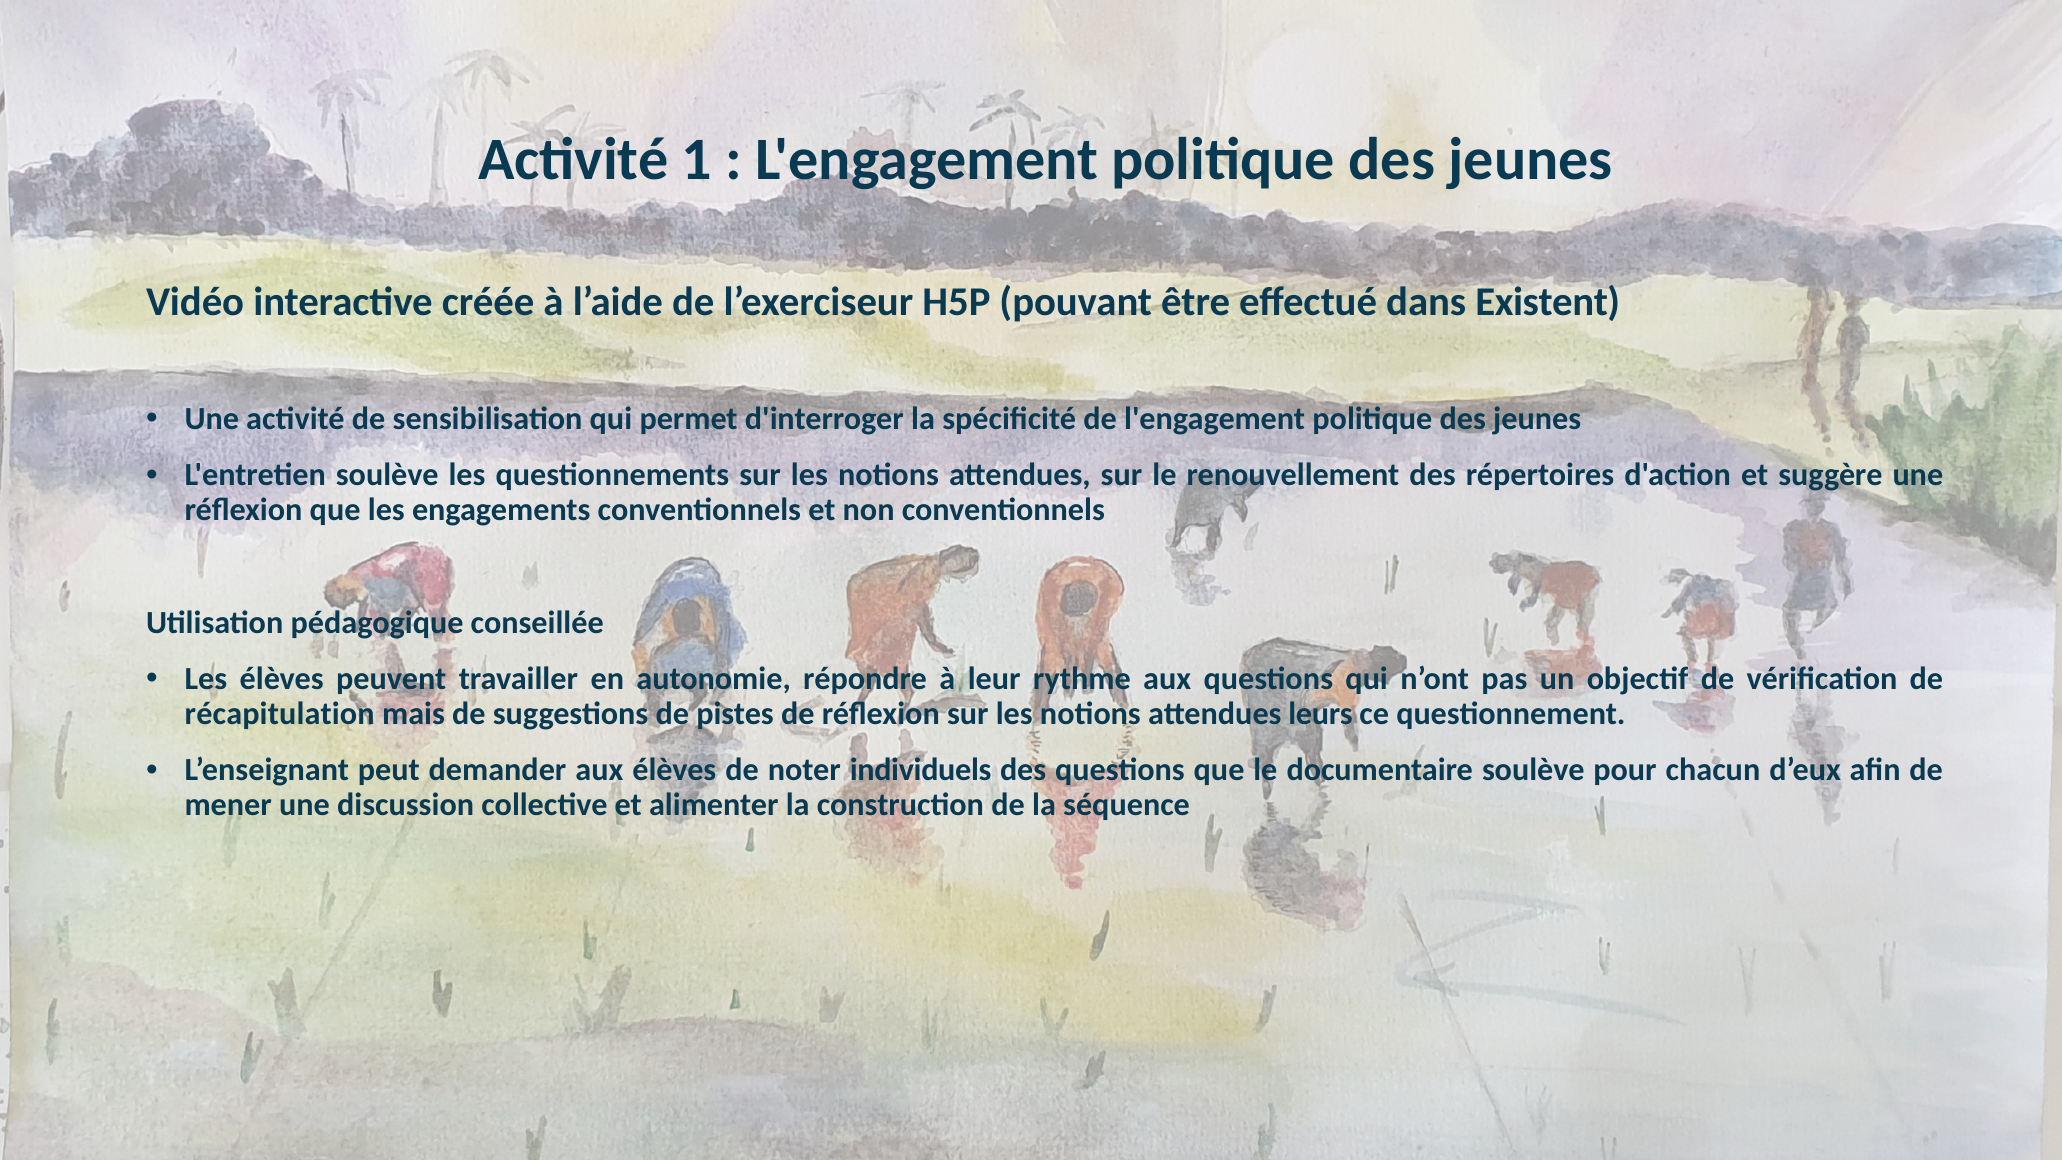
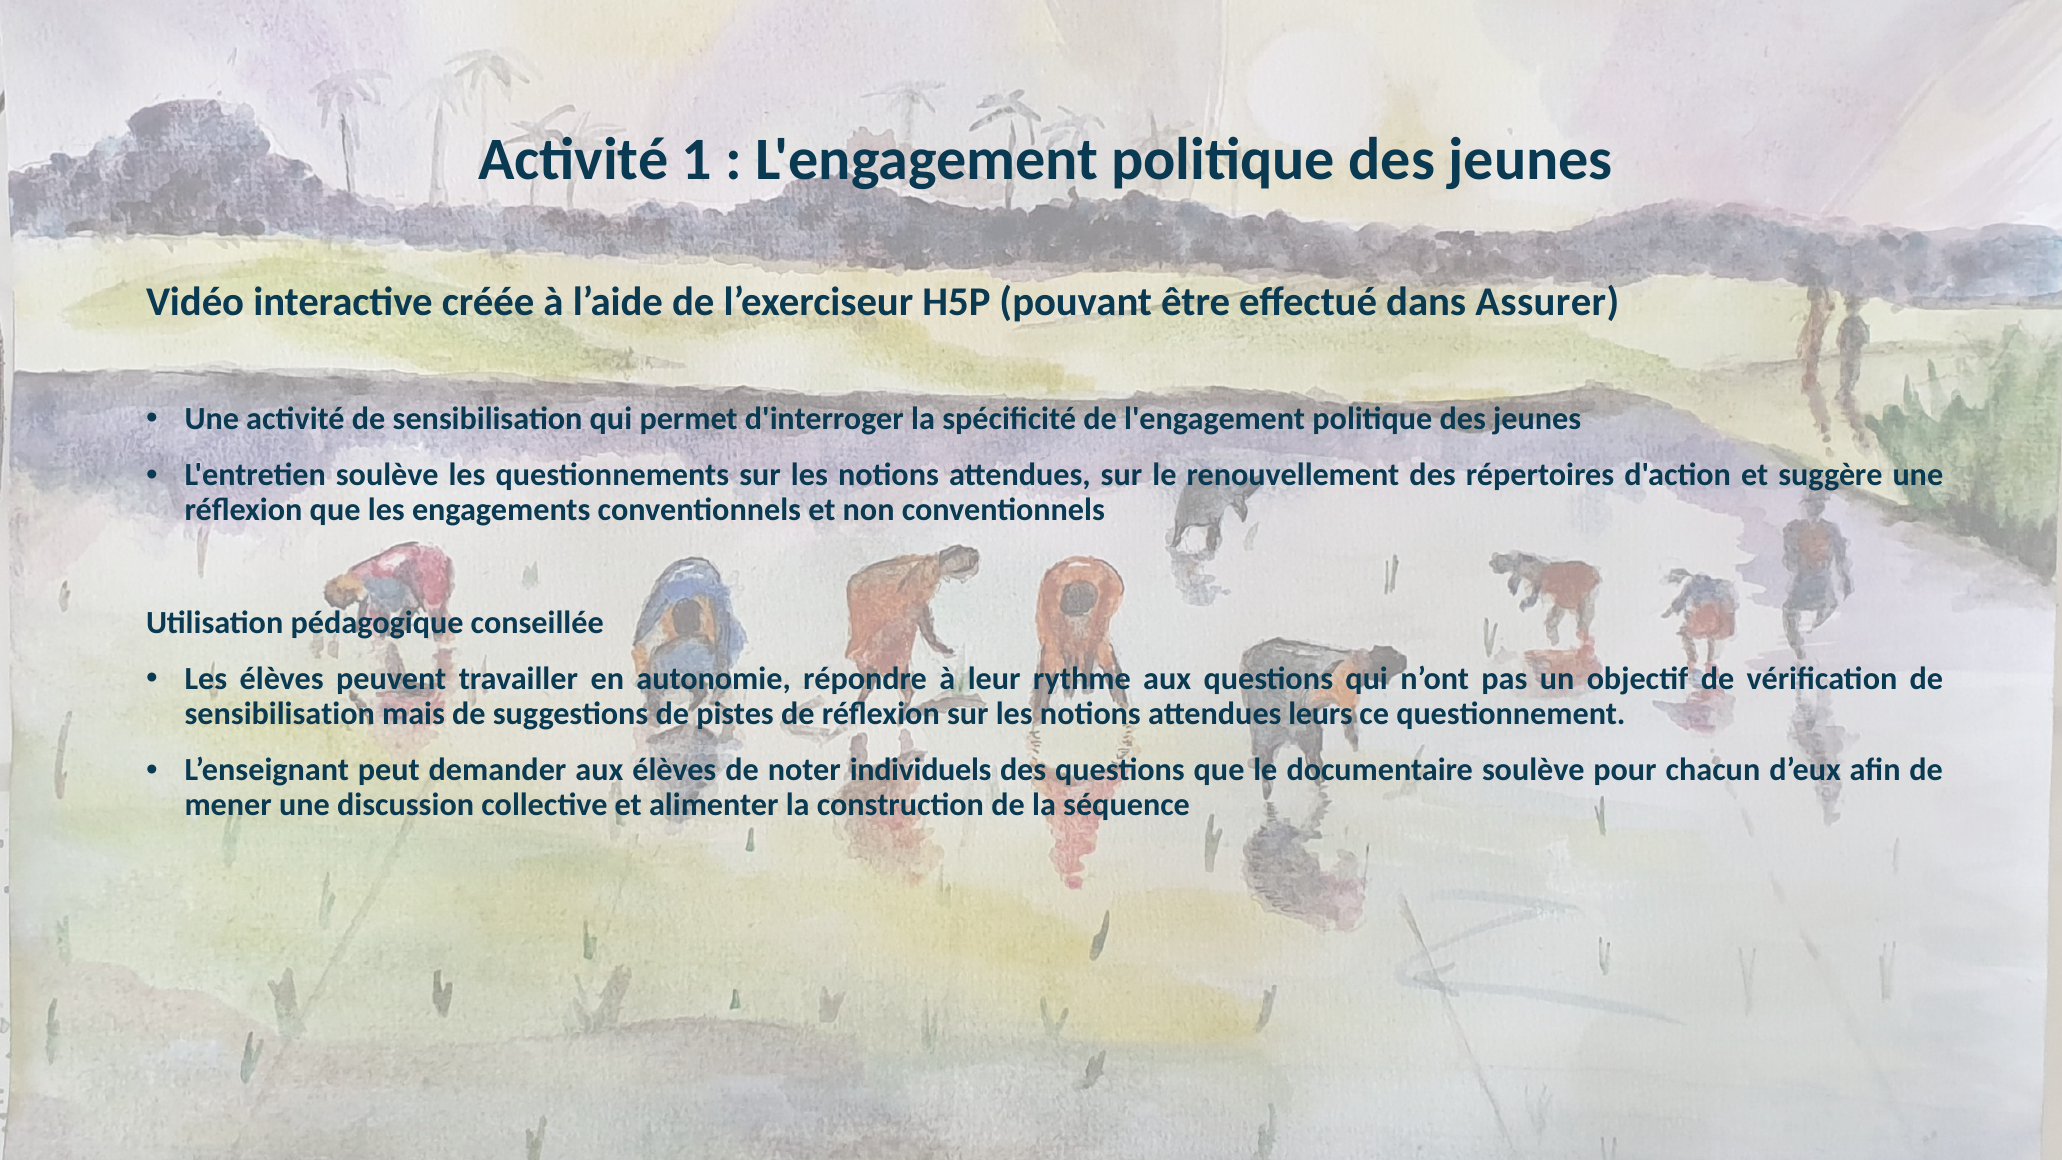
Existent: Existent -> Assurer
récapitulation at (280, 714): récapitulation -> sensibilisation
